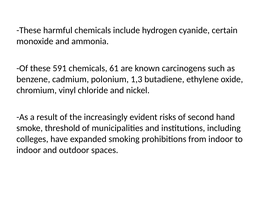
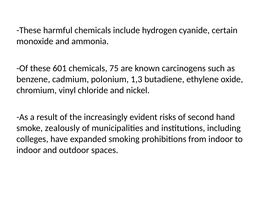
591: 591 -> 601
61: 61 -> 75
threshold: threshold -> zealously
